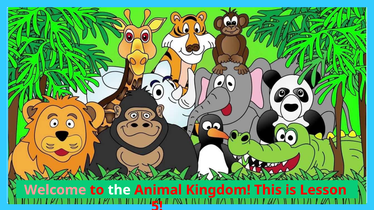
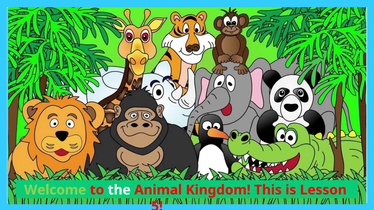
Welcome colour: pink -> light green
